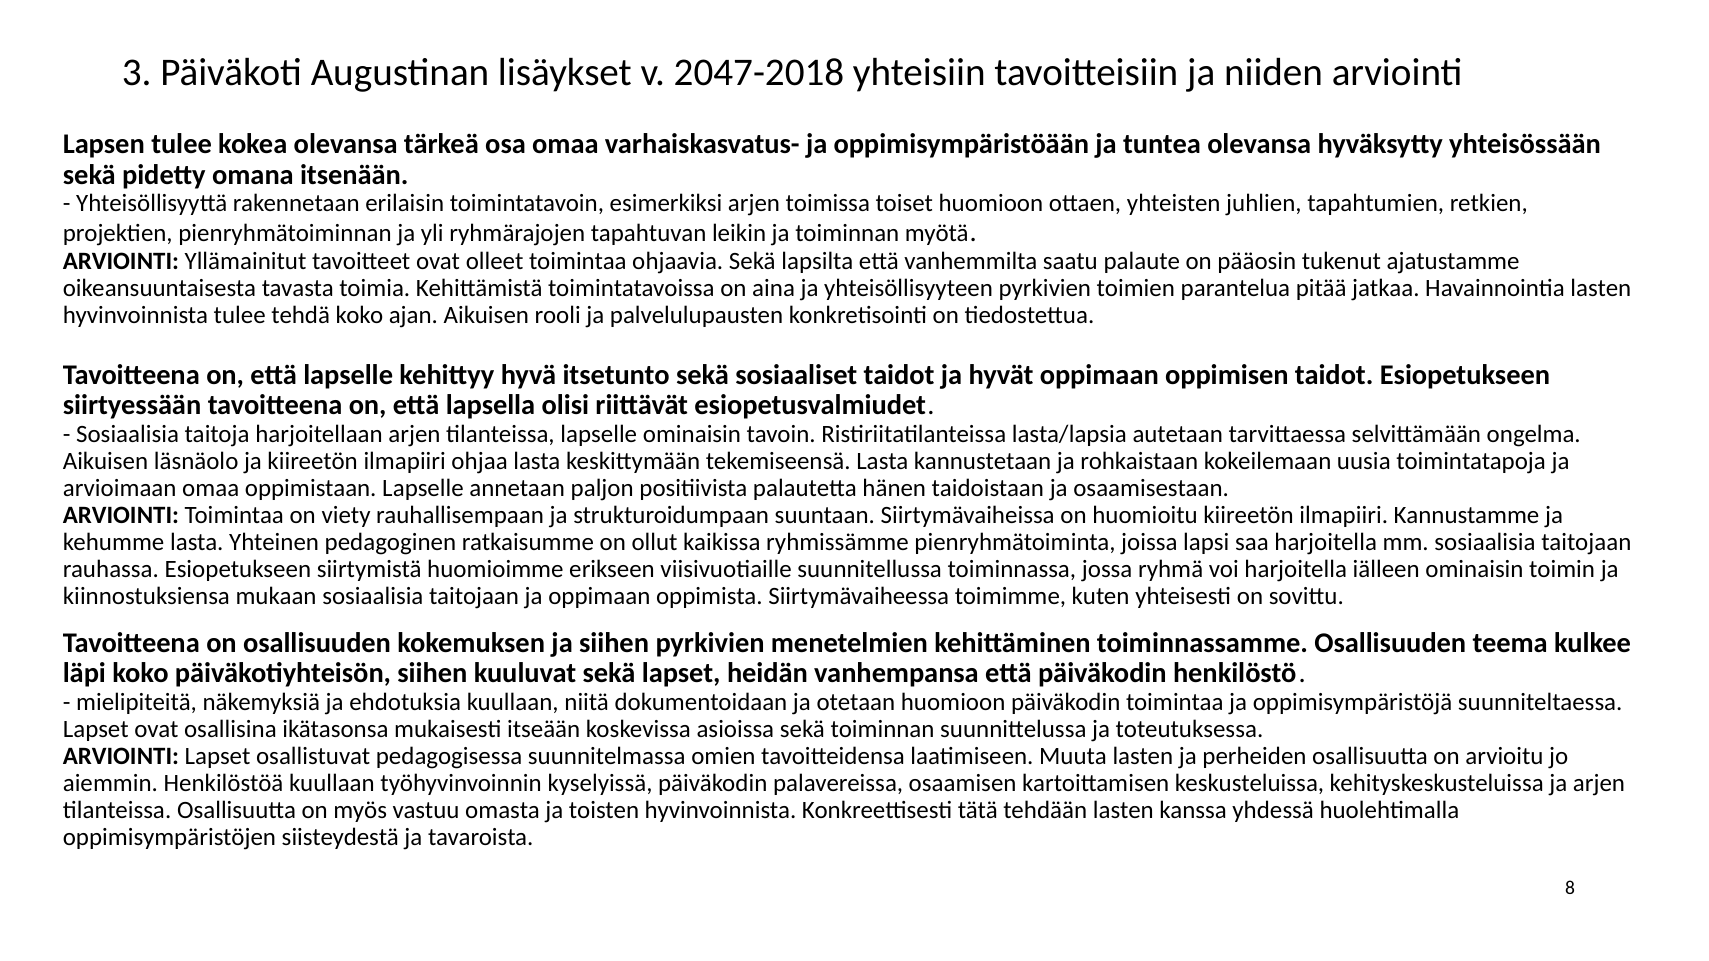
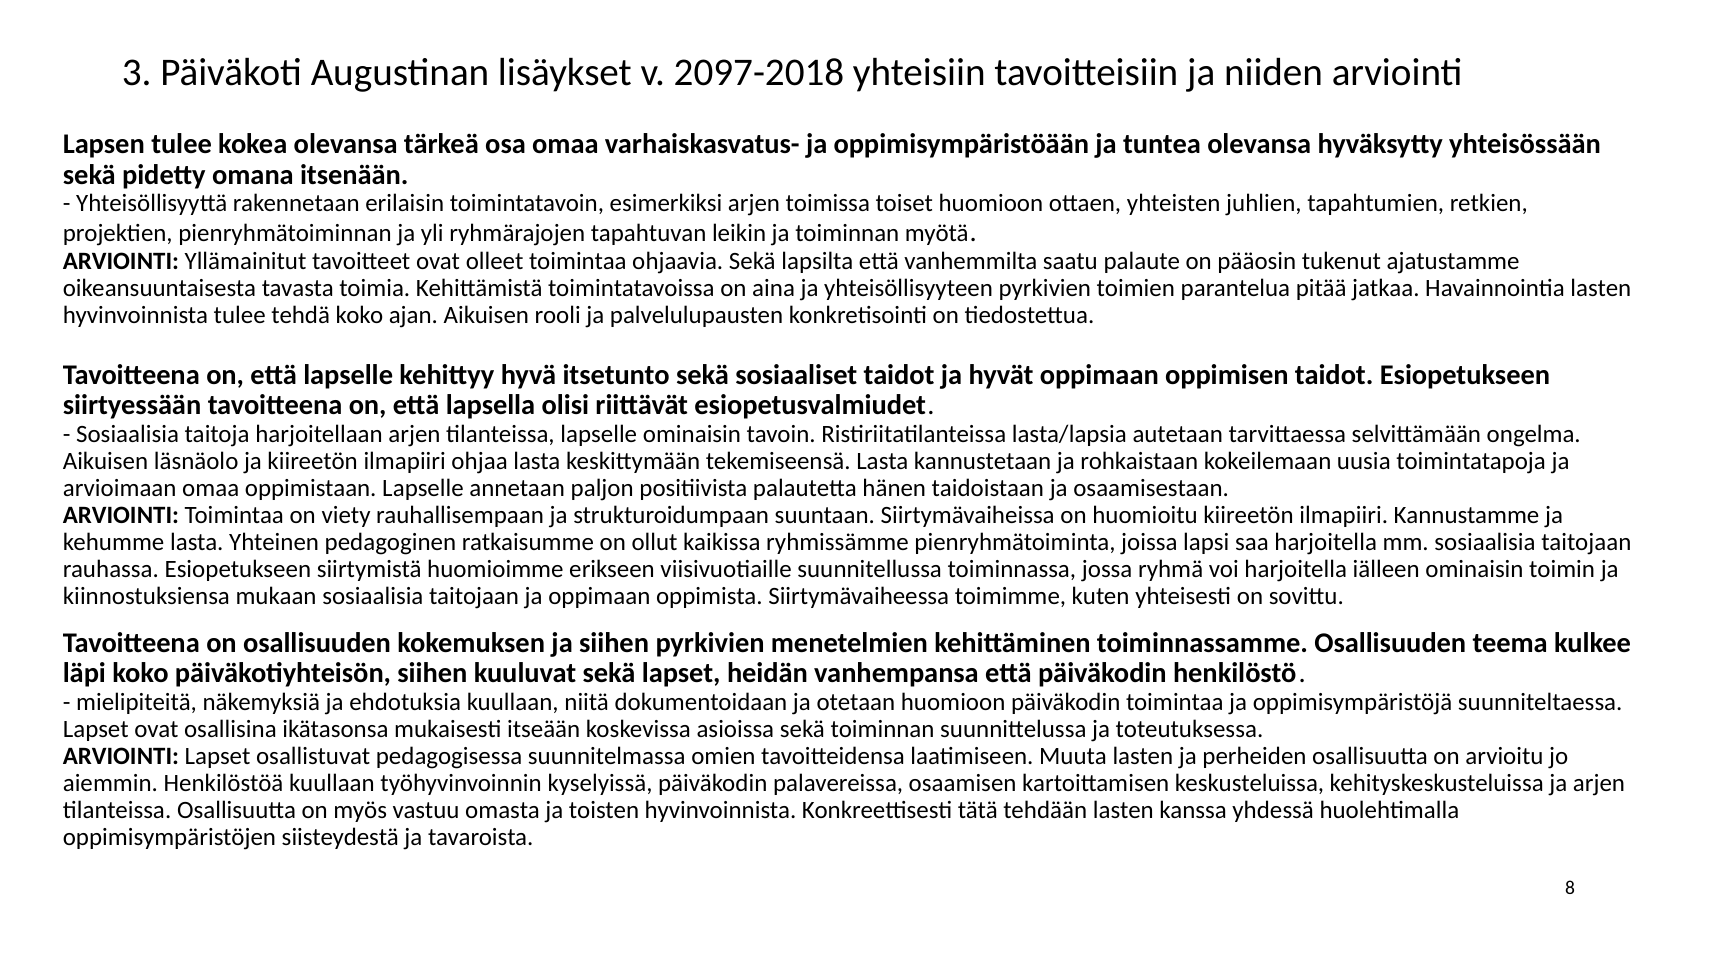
2047-2018: 2047-2018 -> 2097-2018
